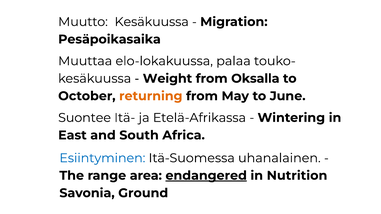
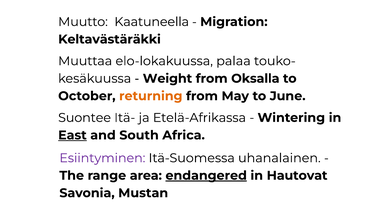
Muutto Kesäkuussa: Kesäkuussa -> Kaatuneella
Pesäpoikasaika: Pesäpoikasaika -> Keltavästäräkki
East underline: none -> present
Esiintyminen colour: blue -> purple
Nutrition: Nutrition -> Hautovat
Ground: Ground -> Mustan
